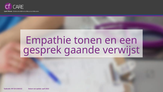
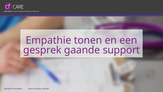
verwijst: verwijst -> support
